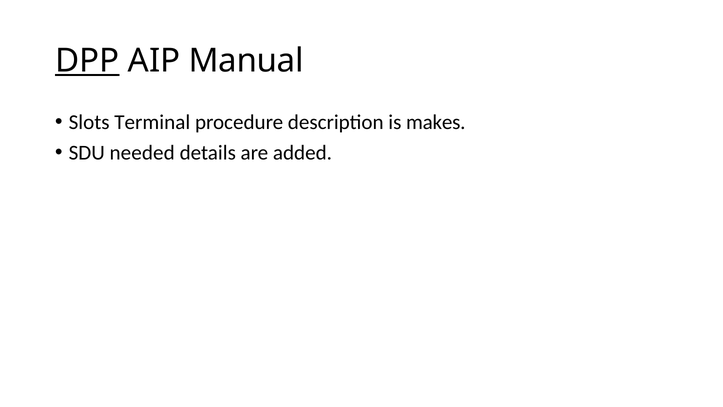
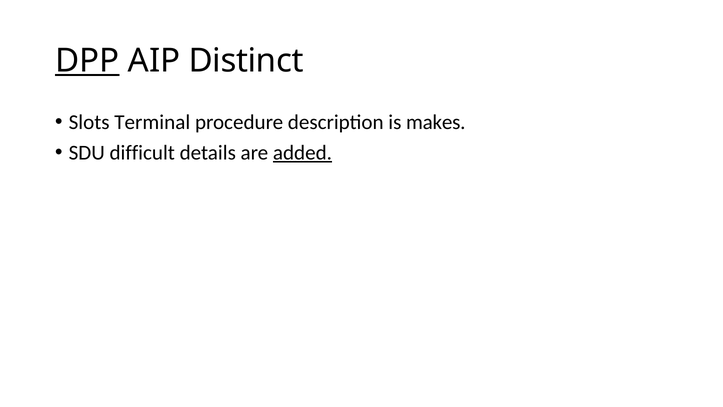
Manual: Manual -> Distinct
needed: needed -> difficult
added underline: none -> present
